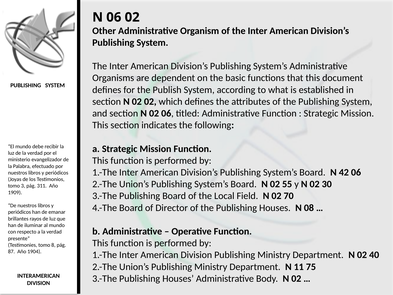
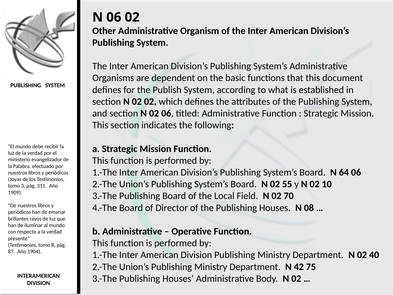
42: 42 -> 64
30: 30 -> 10
11: 11 -> 42
